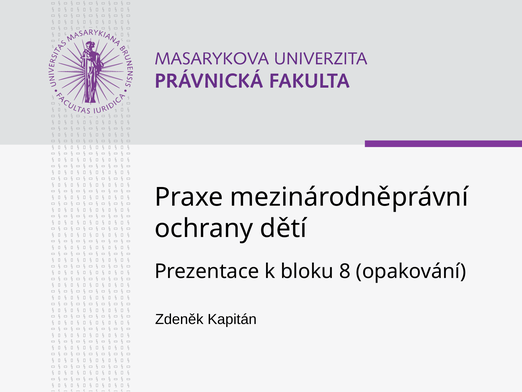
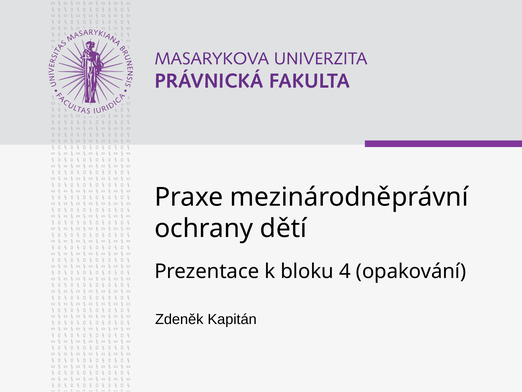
8: 8 -> 4
